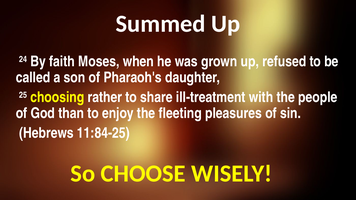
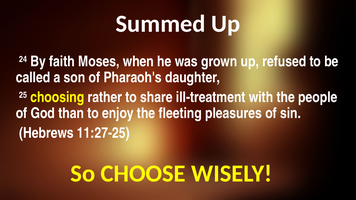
11:84-25: 11:84-25 -> 11:27-25
